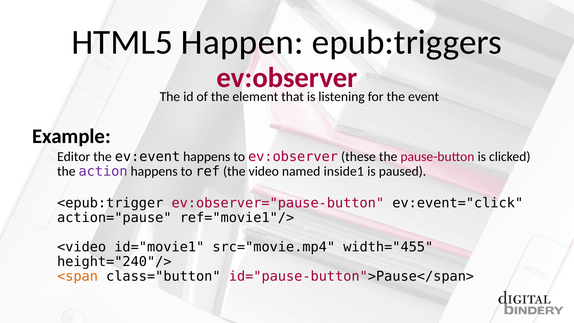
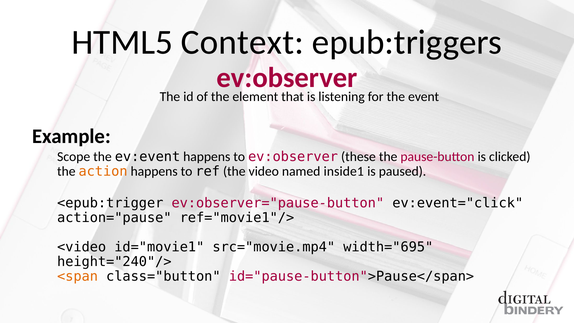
Happen: Happen -> Context
Editor: Editor -> Scope
action colour: purple -> orange
width="455: width="455 -> width="695
